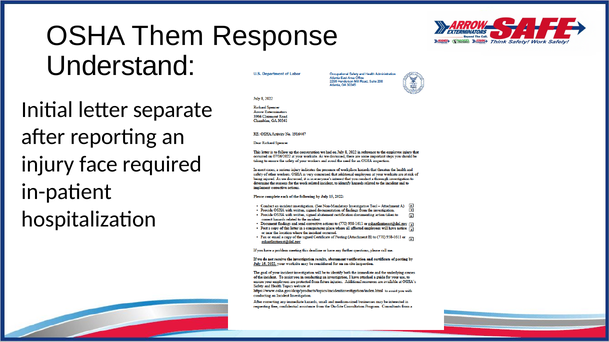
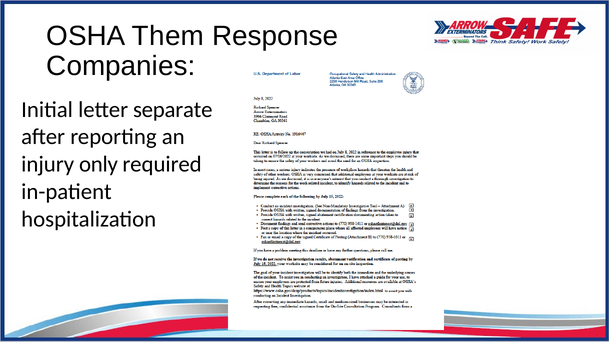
Understand: Understand -> Companies
face: face -> only
